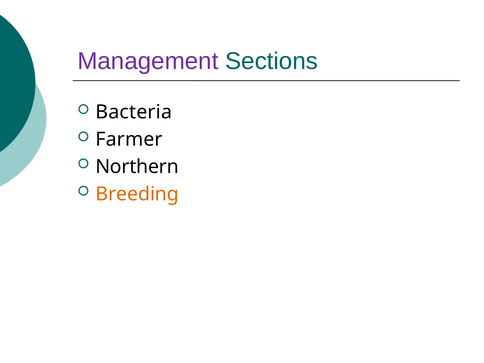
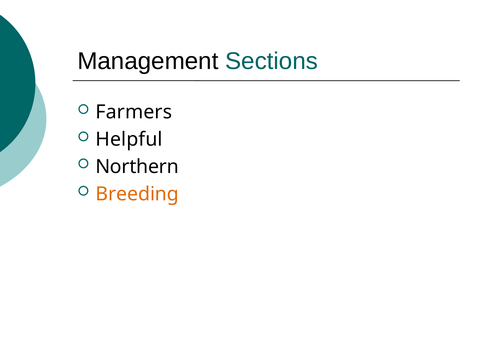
Management colour: purple -> black
Bacteria: Bacteria -> Farmers
Farmer: Farmer -> Helpful
